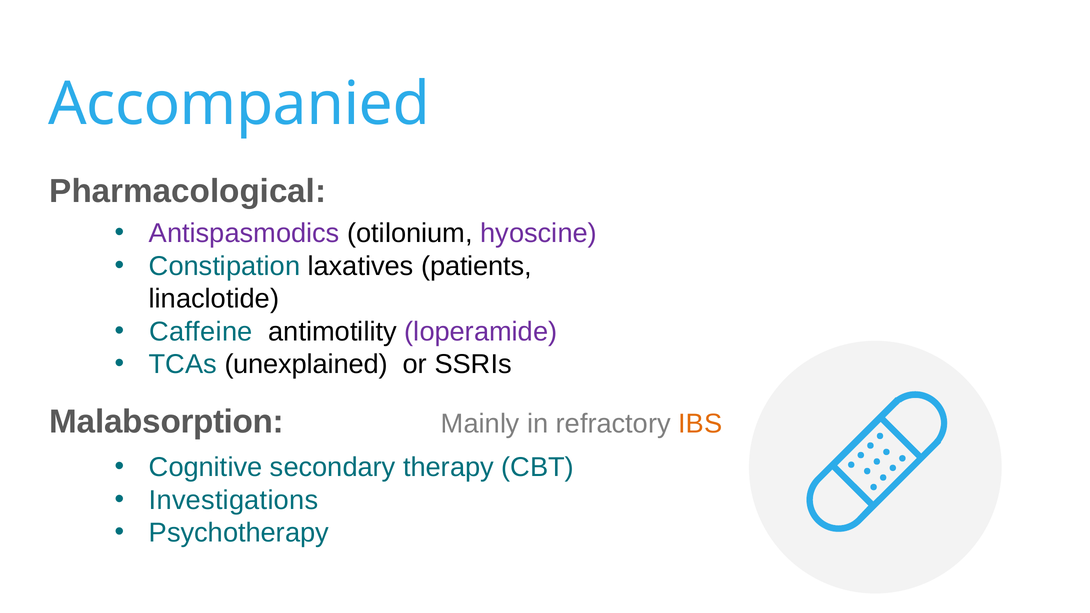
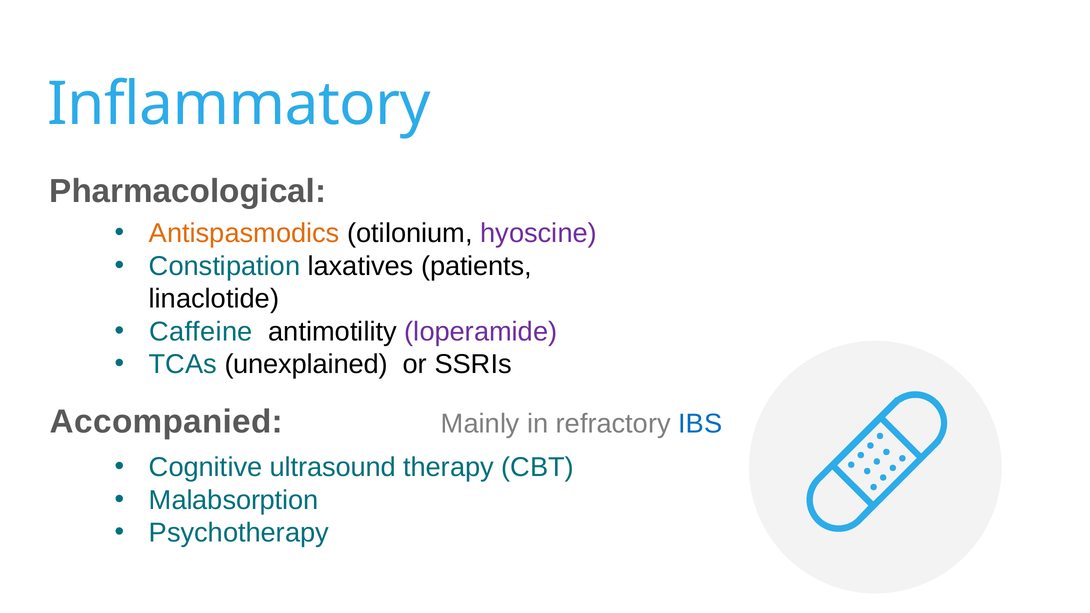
Accompanied: Accompanied -> Inflammatory
Antispasmodics colour: purple -> orange
Malabsorption: Malabsorption -> Accompanied
IBS colour: orange -> blue
secondary: secondary -> ultrasound
Investigations: Investigations -> Malabsorption
